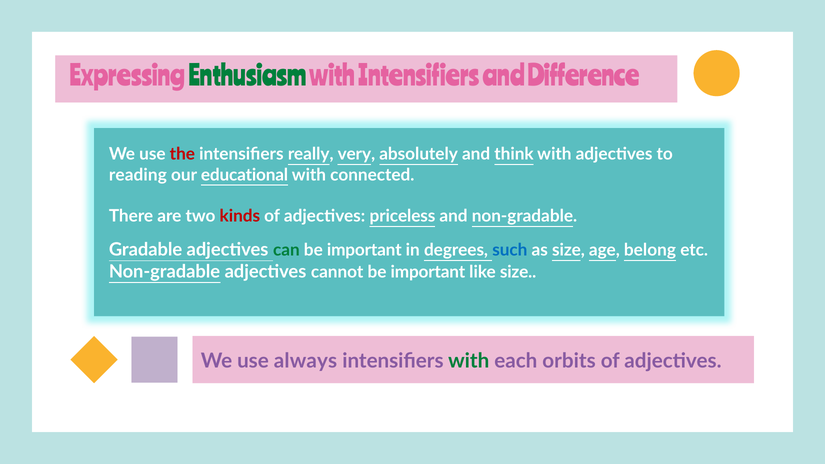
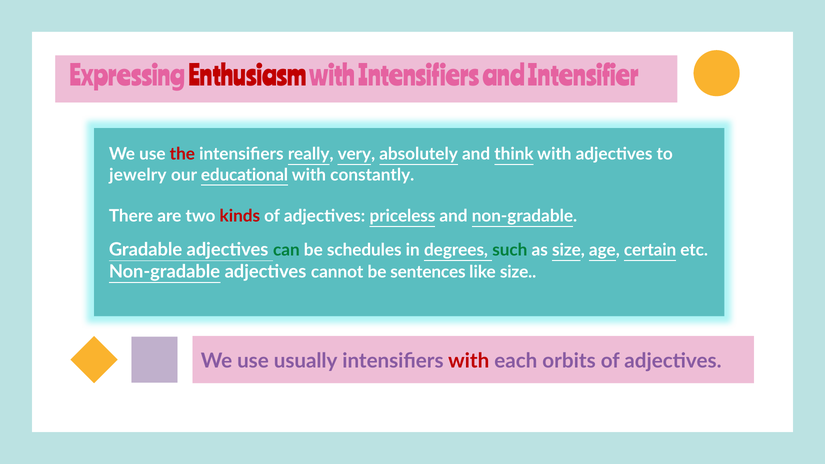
Enthusiasm colour: green -> red
Difference: Difference -> Intensifier
reading: reading -> jewelry
connected: connected -> constantly
important at (364, 250): important -> schedules
such colour: blue -> green
belong: belong -> certain
cannot be important: important -> sentences
always: always -> usually
with at (469, 361) colour: green -> red
